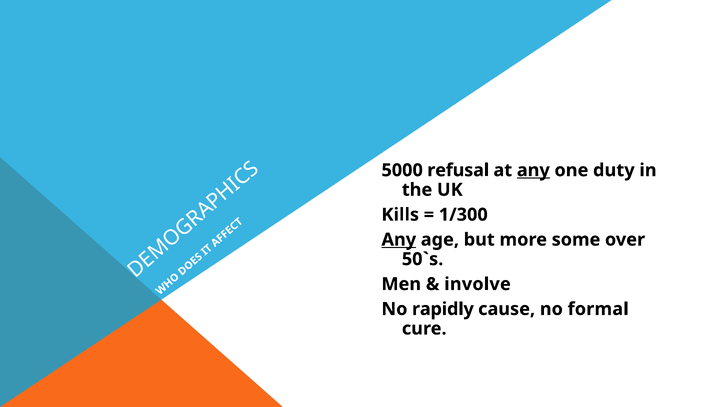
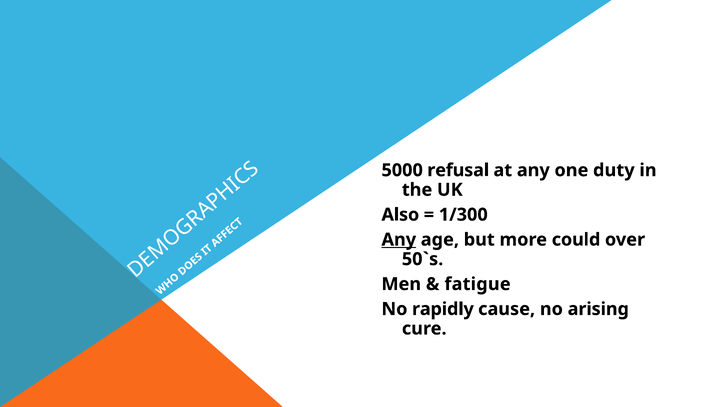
any at (533, 170) underline: present -> none
Kills: Kills -> Also
some: some -> could
involve: involve -> fatigue
formal: formal -> arising
